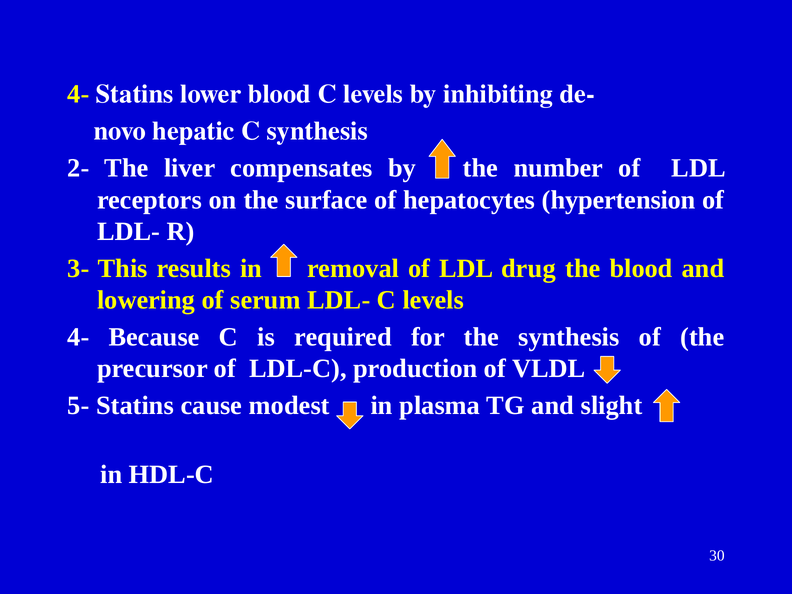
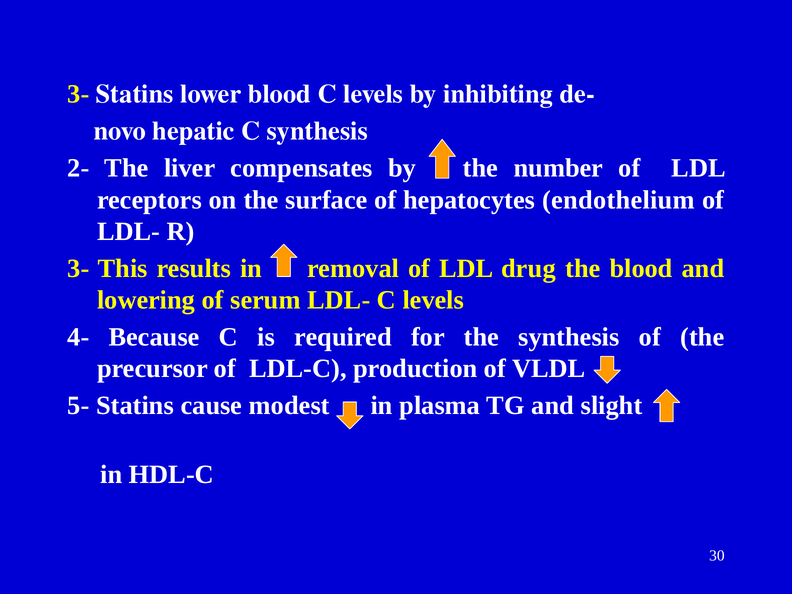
4- at (78, 94): 4- -> 3-
hypertension: hypertension -> endothelium
